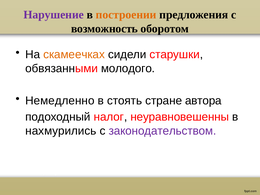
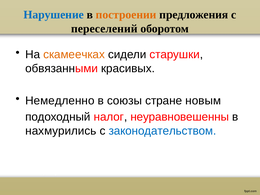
Нарушение colour: purple -> blue
возможность: возможность -> переселений
молодого: молодого -> красивых
стоять: стоять -> союзы
автора: автора -> новым
законодательством colour: purple -> blue
